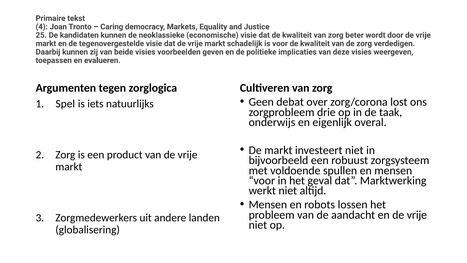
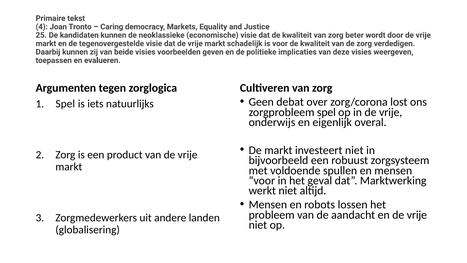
zorgprobleem drie: drie -> spel
in de taak: taak -> vrije
